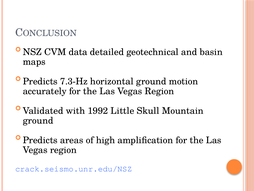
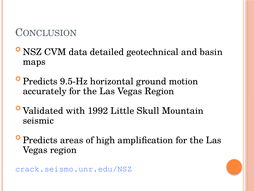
7.3-Hz: 7.3-Hz -> 9.5-Hz
ground at (38, 120): ground -> seismic
